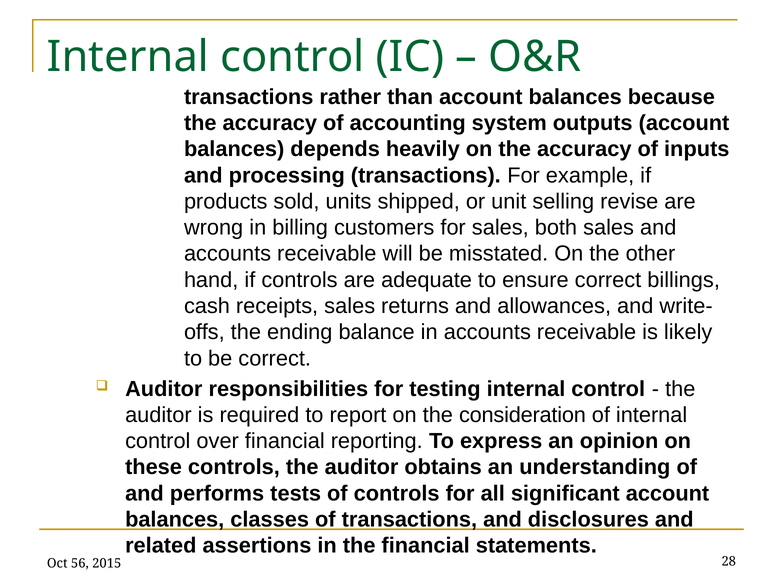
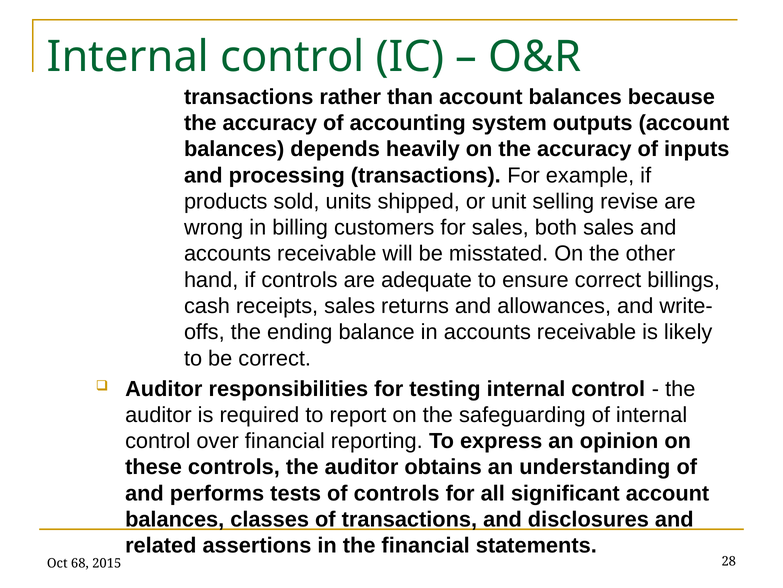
consideration: consideration -> safeguarding
56: 56 -> 68
